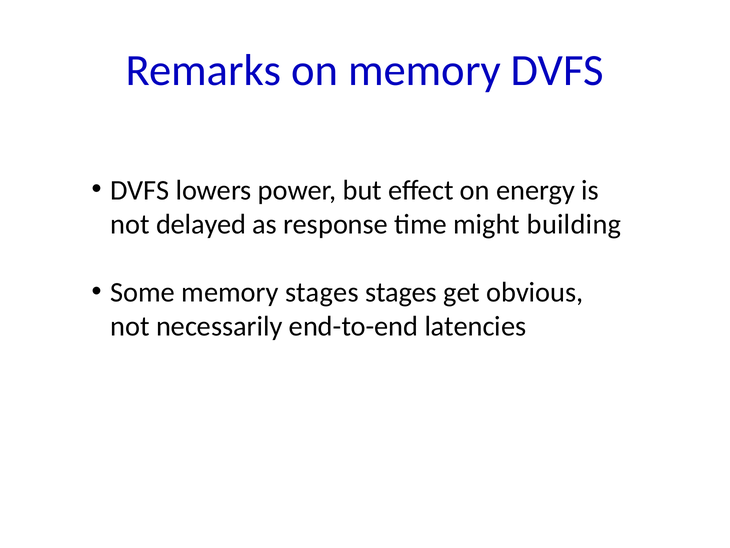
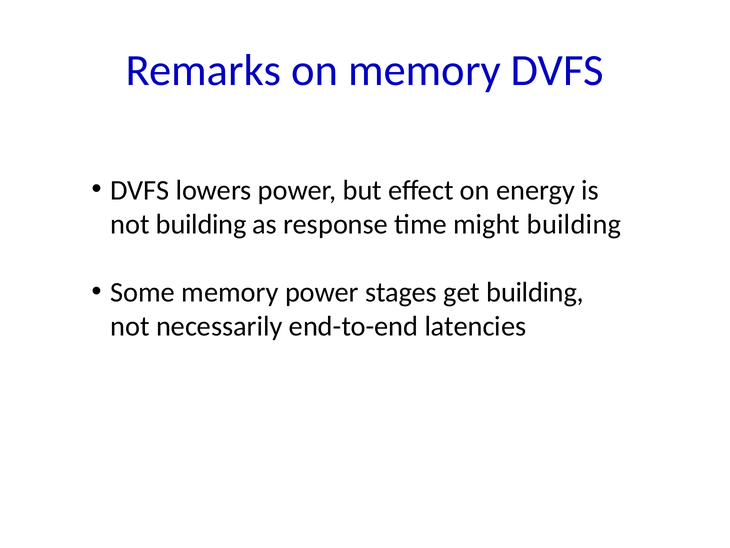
not delayed: delayed -> building
memory stages: stages -> power
get obvious: obvious -> building
